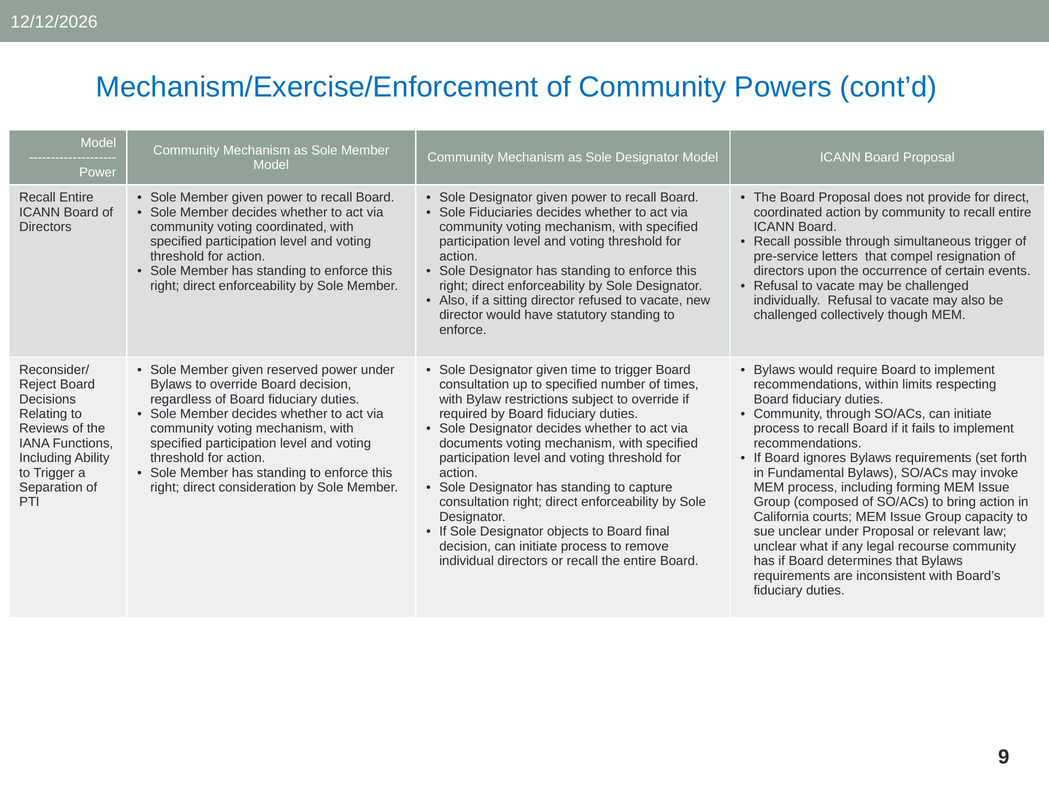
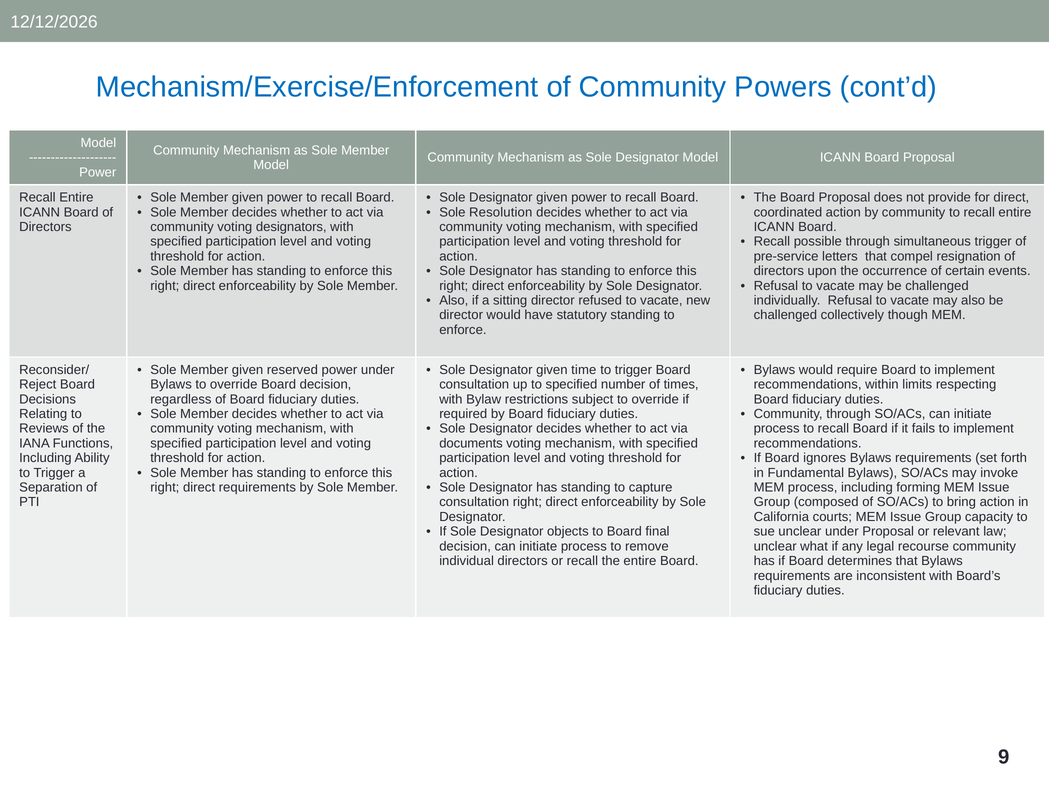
Fiduciaries: Fiduciaries -> Resolution
voting coordinated: coordinated -> designators
direct consideration: consideration -> requirements
